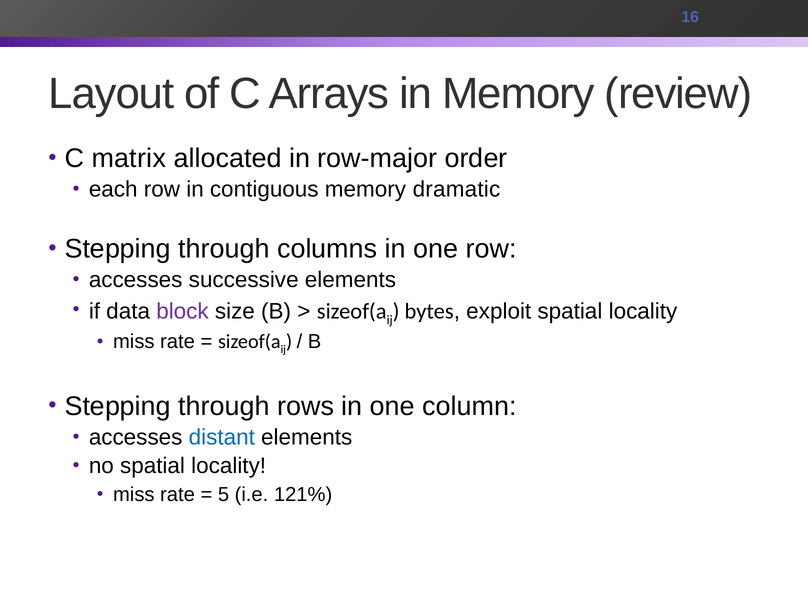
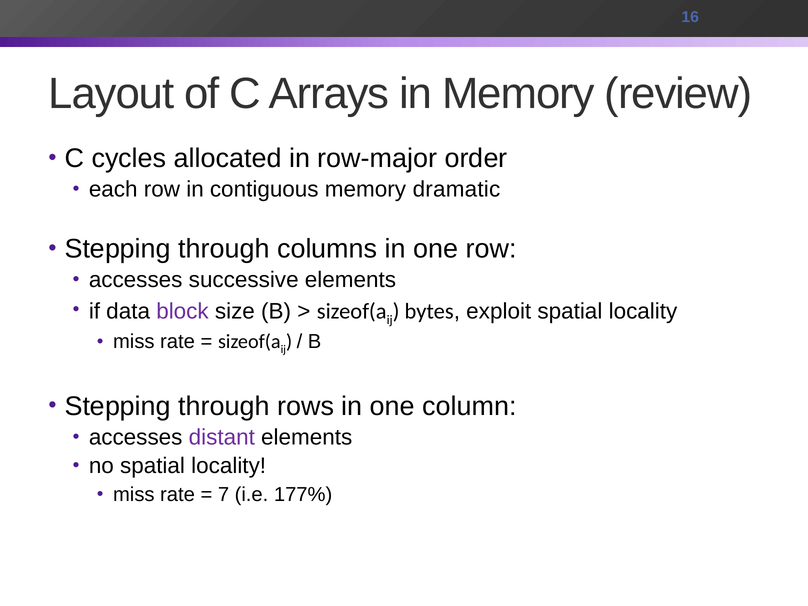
matrix: matrix -> cycles
distant colour: blue -> purple
5: 5 -> 7
121%: 121% -> 177%
